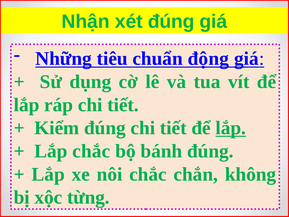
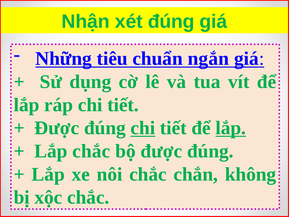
động: động -> ngắn
Kiểm at (57, 128): Kiểm -> Được
chi at (143, 128) underline: none -> present
bộ bánh: bánh -> được
xộc từng: từng -> chắc
